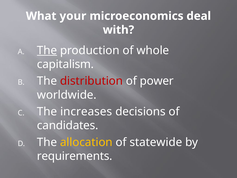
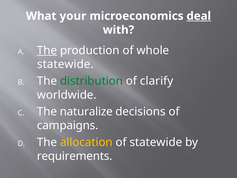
deal underline: none -> present
capitalism at (65, 64): capitalism -> statewide
distribution colour: red -> green
power: power -> clarify
increases: increases -> naturalize
candidates: candidates -> campaigns
